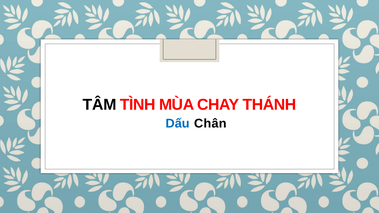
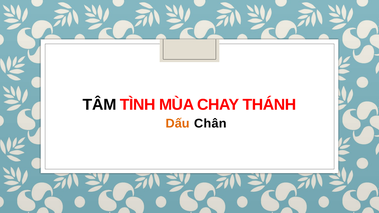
Dấu colour: blue -> orange
